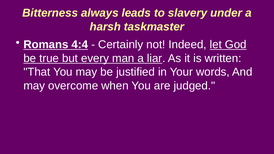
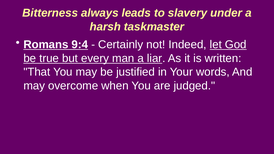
4:4: 4:4 -> 9:4
